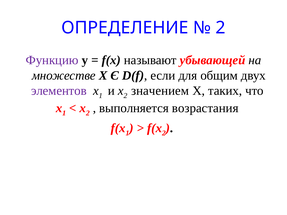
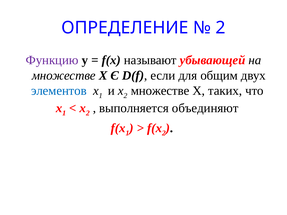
элементов colour: purple -> blue
2 значением: значением -> множестве
возрастания: возрастания -> объединяют
